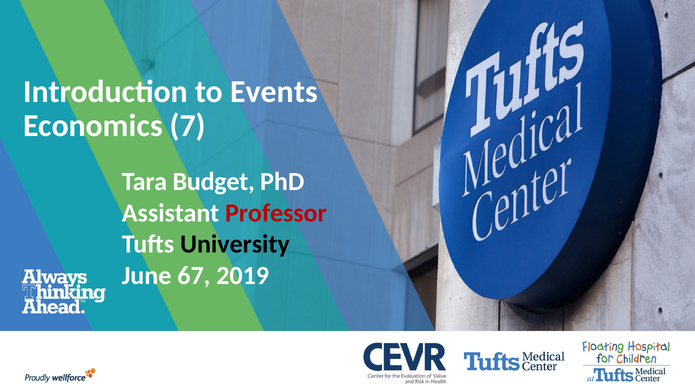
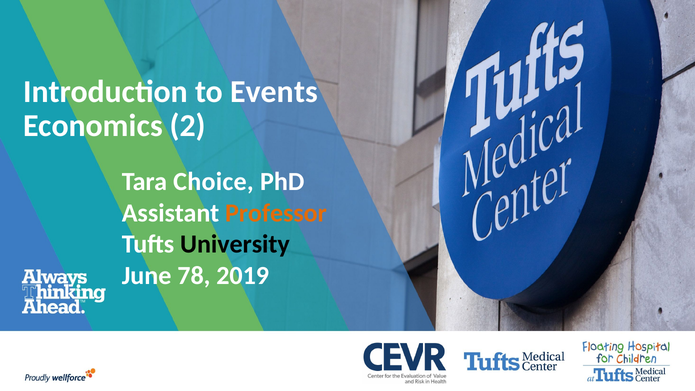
7: 7 -> 2
Budget: Budget -> Choice
Professor colour: red -> orange
67: 67 -> 78
